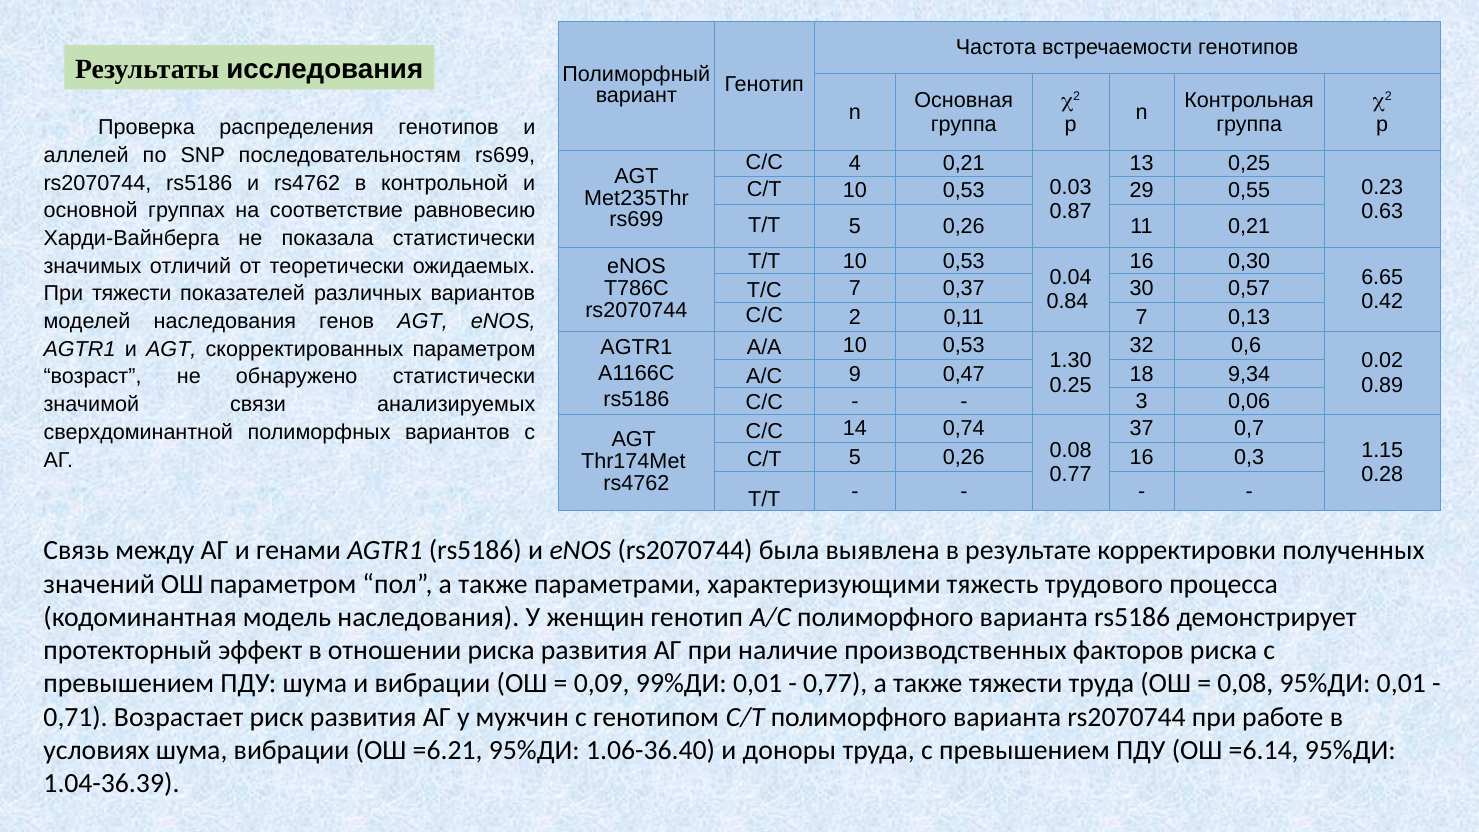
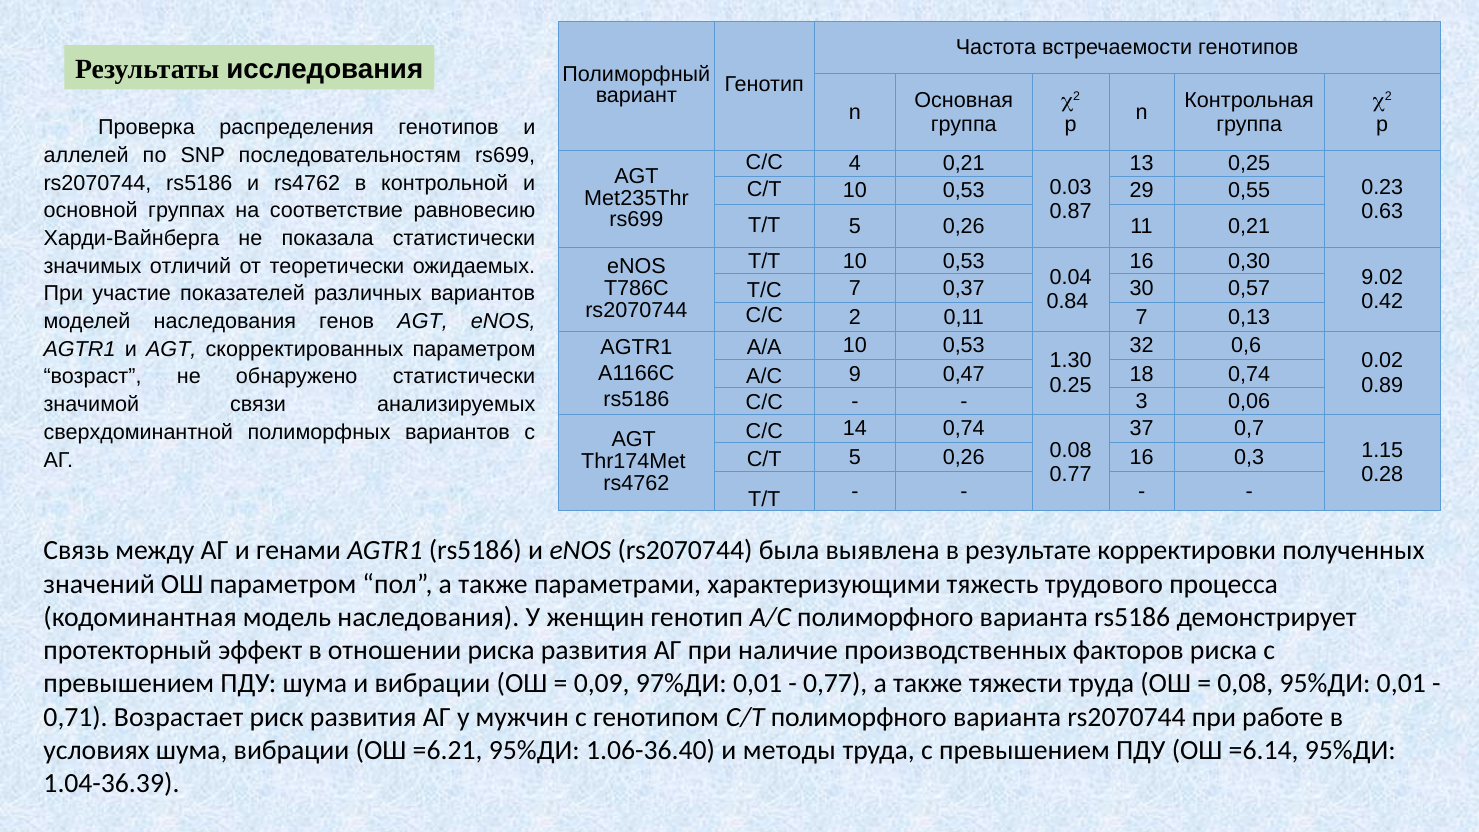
6.65: 6.65 -> 9.02
При тяжести: тяжести -> участие
18 9,34: 9,34 -> 0,74
99%ДИ: 99%ДИ -> 97%ДИ
доноры: доноры -> методы
